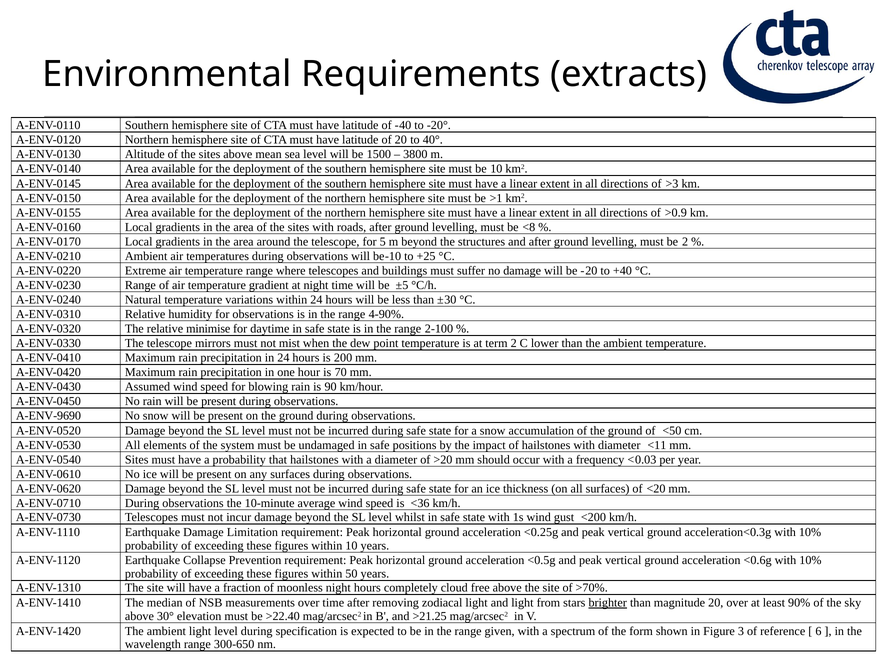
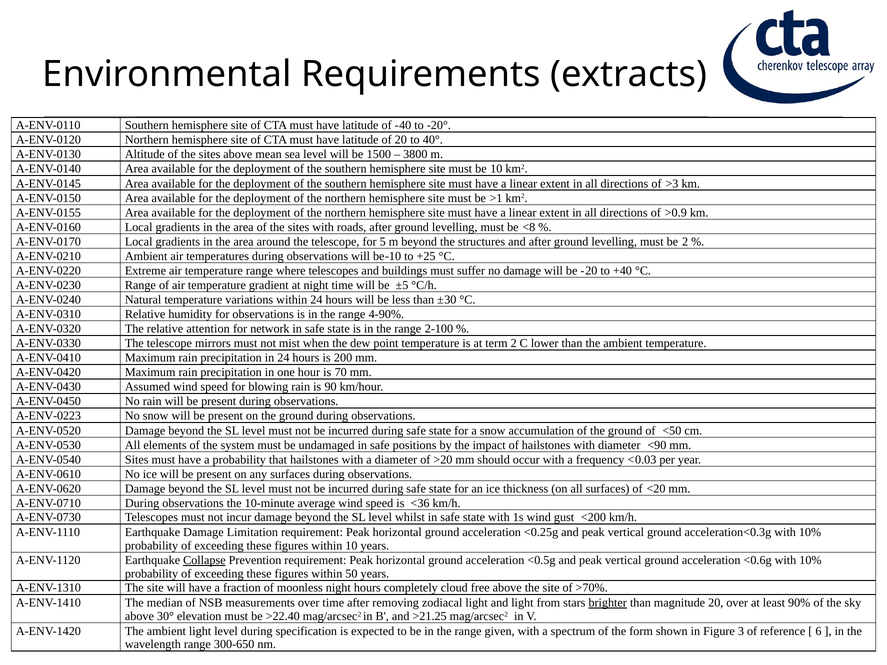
minimise: minimise -> attention
daytime: daytime -> network
A-ENV-9690: A-ENV-9690 -> A-ENV-0223
<11: <11 -> <90
Collapse underline: none -> present
